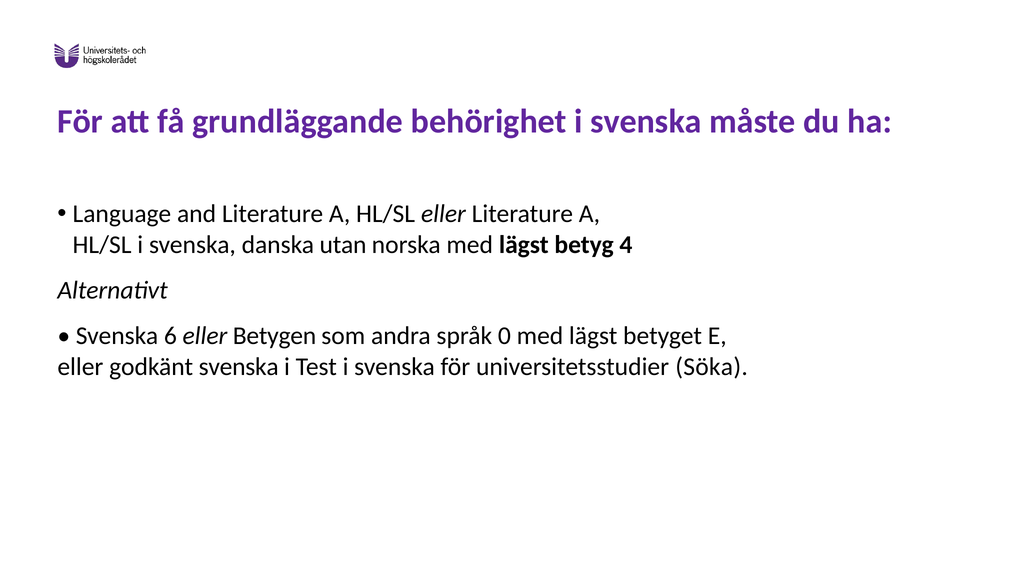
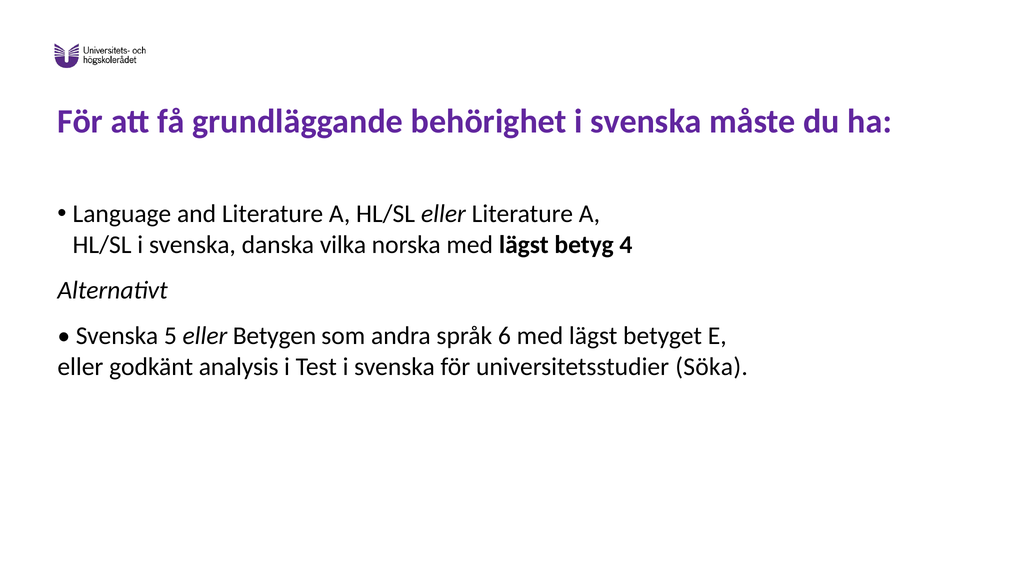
utan: utan -> vilka
6: 6 -> 5
0: 0 -> 6
godkänt svenska: svenska -> analysis
